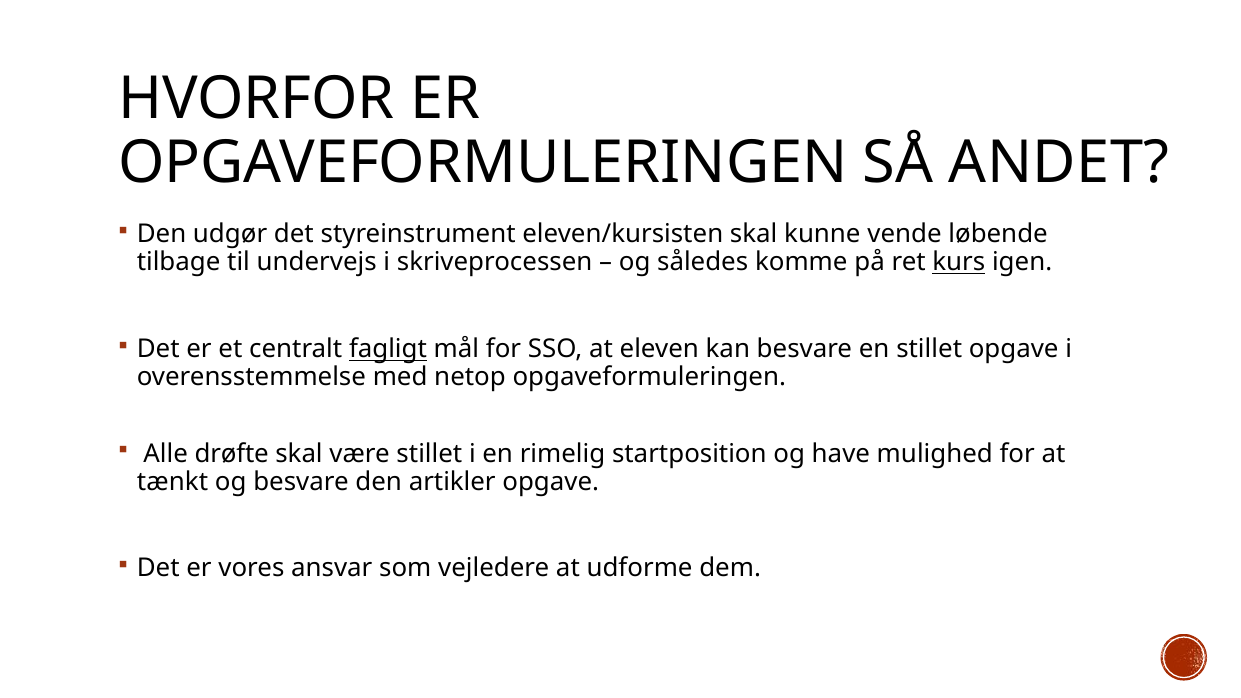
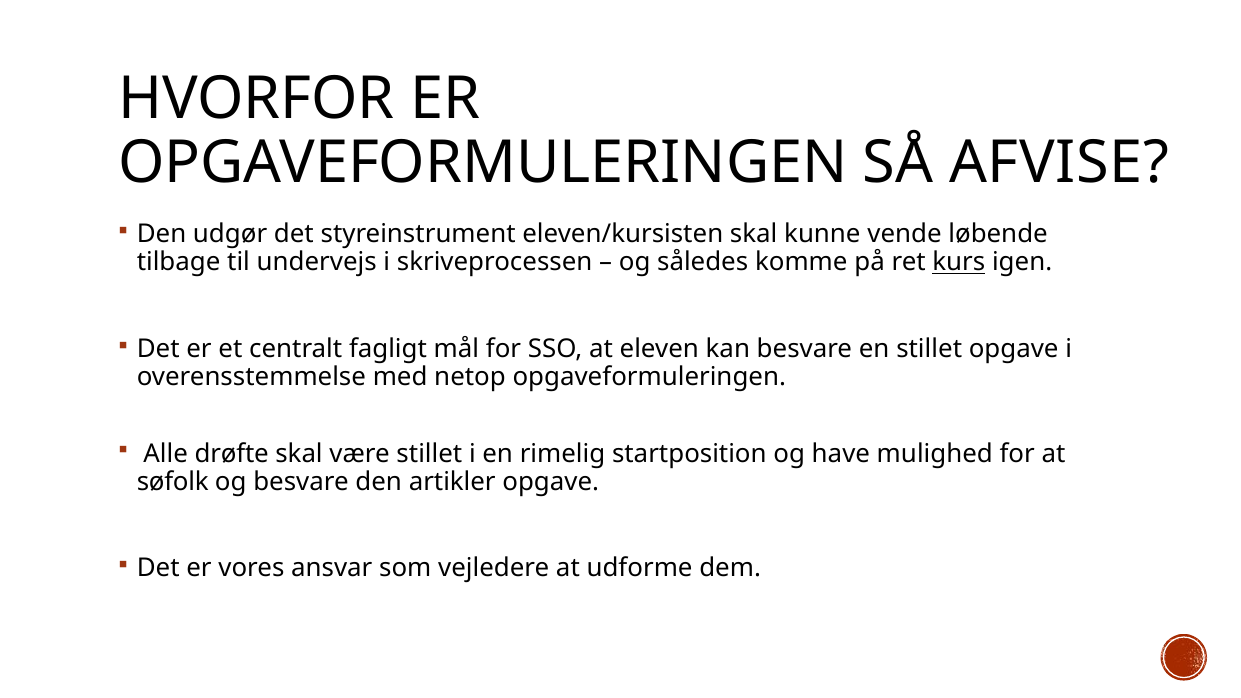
ANDET: ANDET -> AFVISE
fagligt underline: present -> none
tænkt: tænkt -> søfolk
